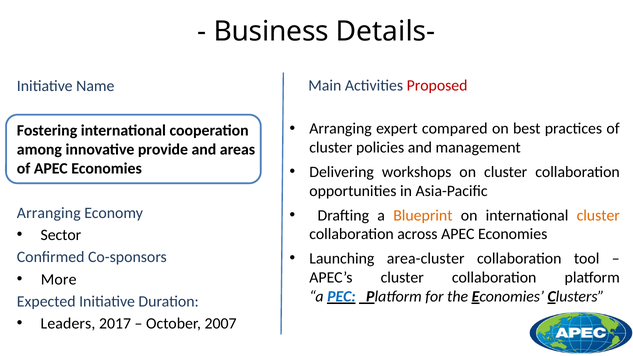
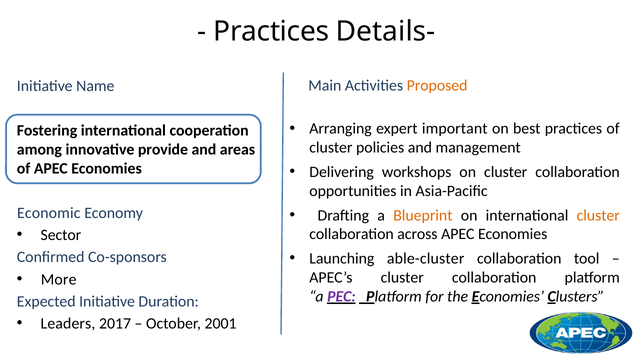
Business at (271, 32): Business -> Practices
Proposed colour: red -> orange
compared: compared -> important
Arranging at (49, 213): Arranging -> Economic
area-cluster: area-cluster -> able-cluster
PEC colour: blue -> purple
2007: 2007 -> 2001
